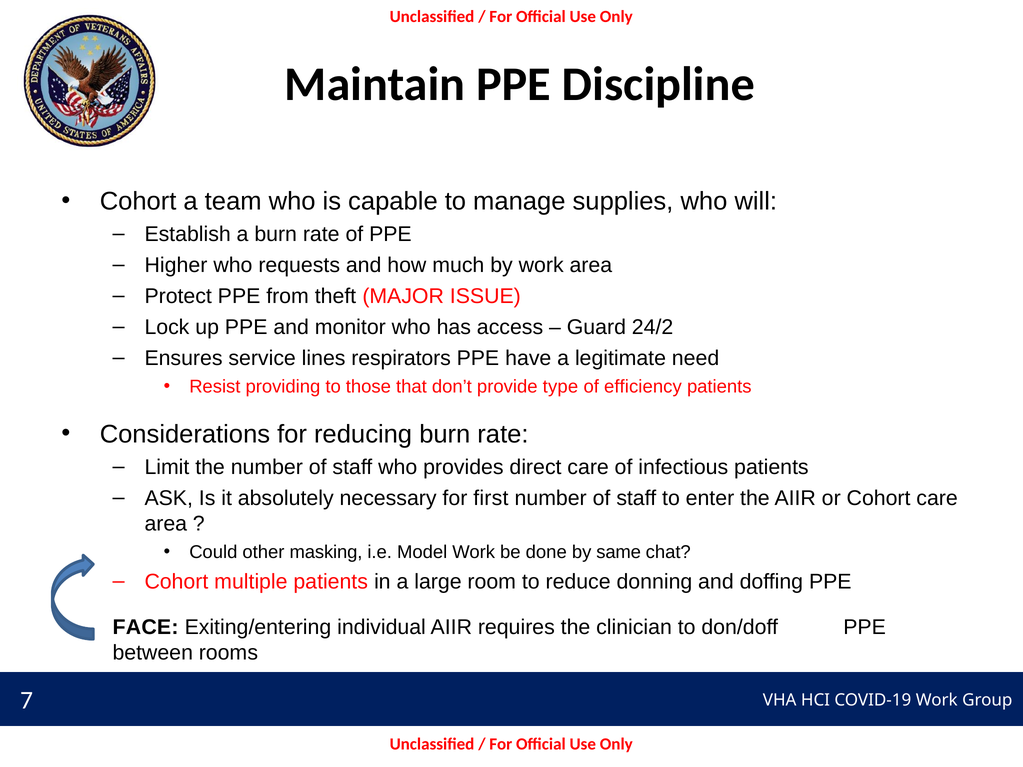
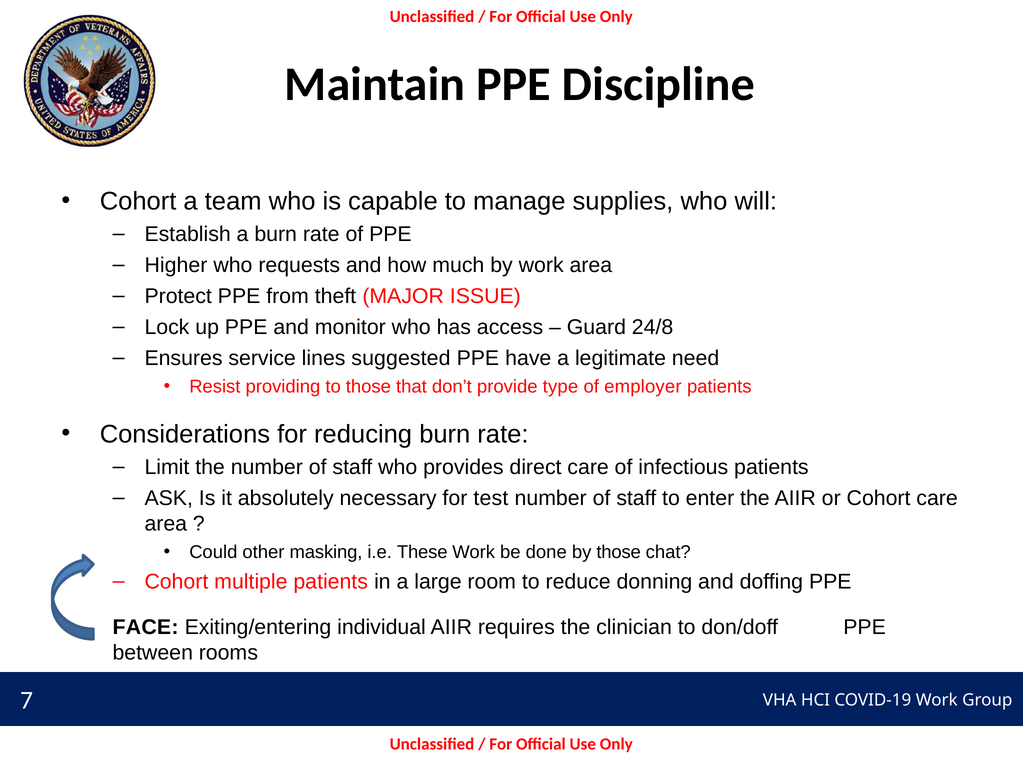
24/2: 24/2 -> 24/8
respirators: respirators -> suggested
efficiency: efficiency -> employer
first: first -> test
Model: Model -> These
by same: same -> those
